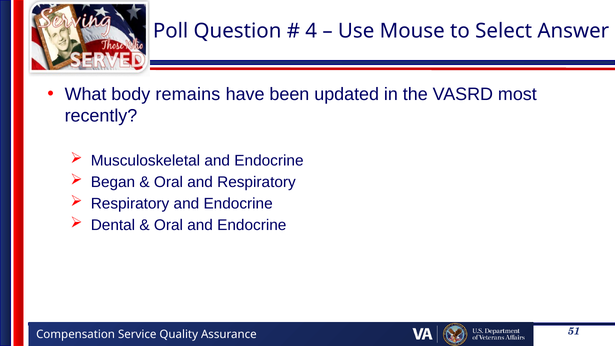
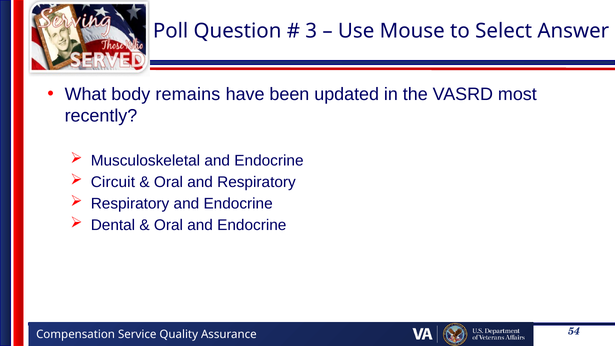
4: 4 -> 3
Began: Began -> Circuit
51: 51 -> 54
